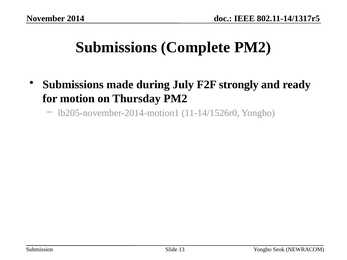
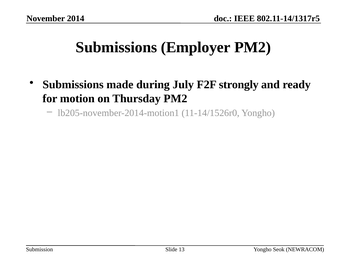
Complete: Complete -> Employer
